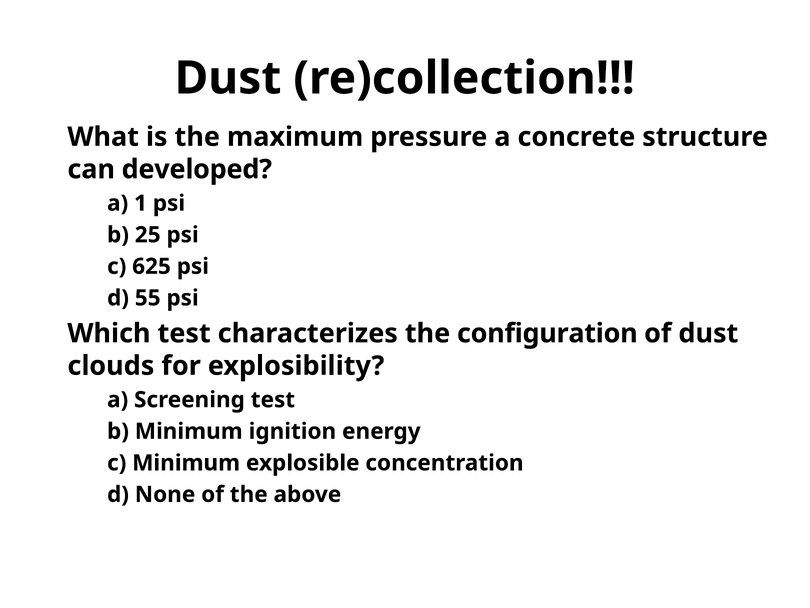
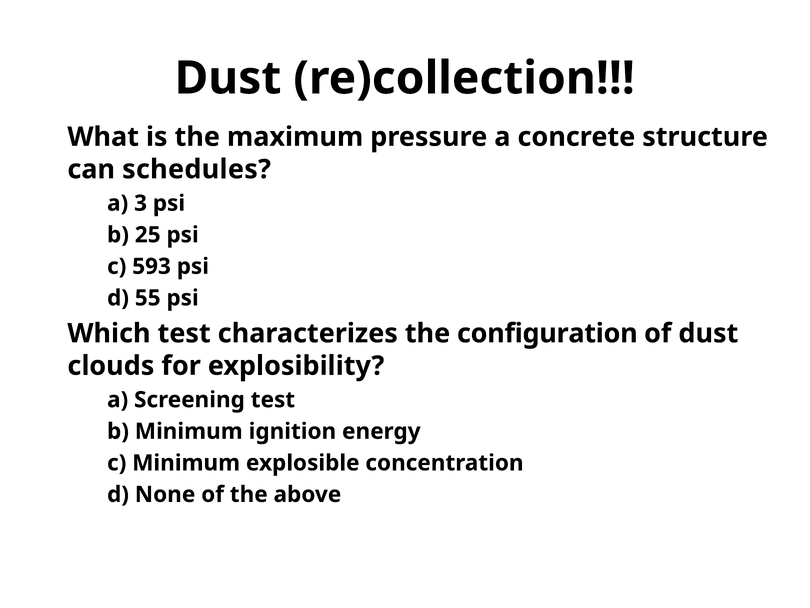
developed: developed -> schedules
1: 1 -> 3
625: 625 -> 593
